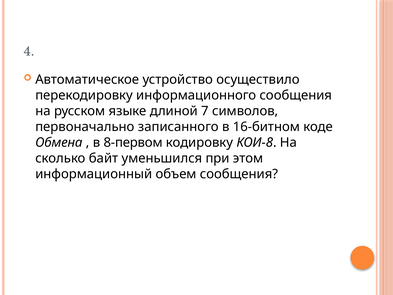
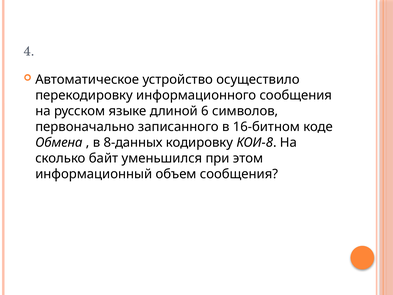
7: 7 -> 6
8-первом: 8-первом -> 8-данных
